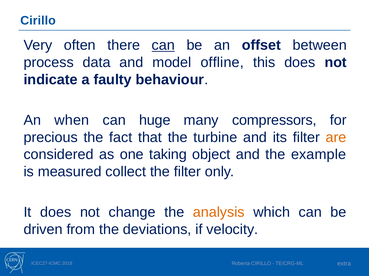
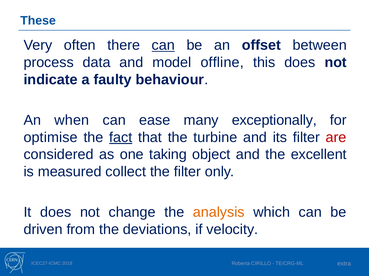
Cirillo at (38, 21): Cirillo -> These
huge: huge -> ease
compressors: compressors -> exceptionally
precious: precious -> optimise
fact underline: none -> present
are colour: orange -> red
example: example -> excellent
